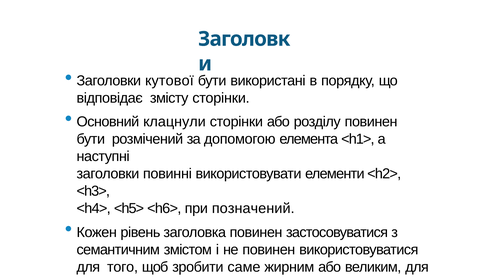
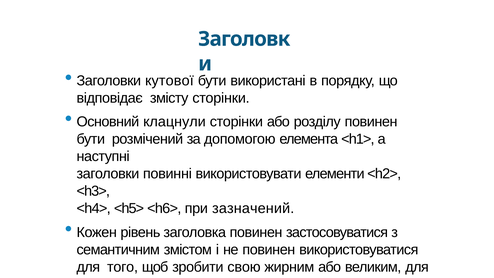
позначений: позначений -> зазначений
саме: саме -> свою
